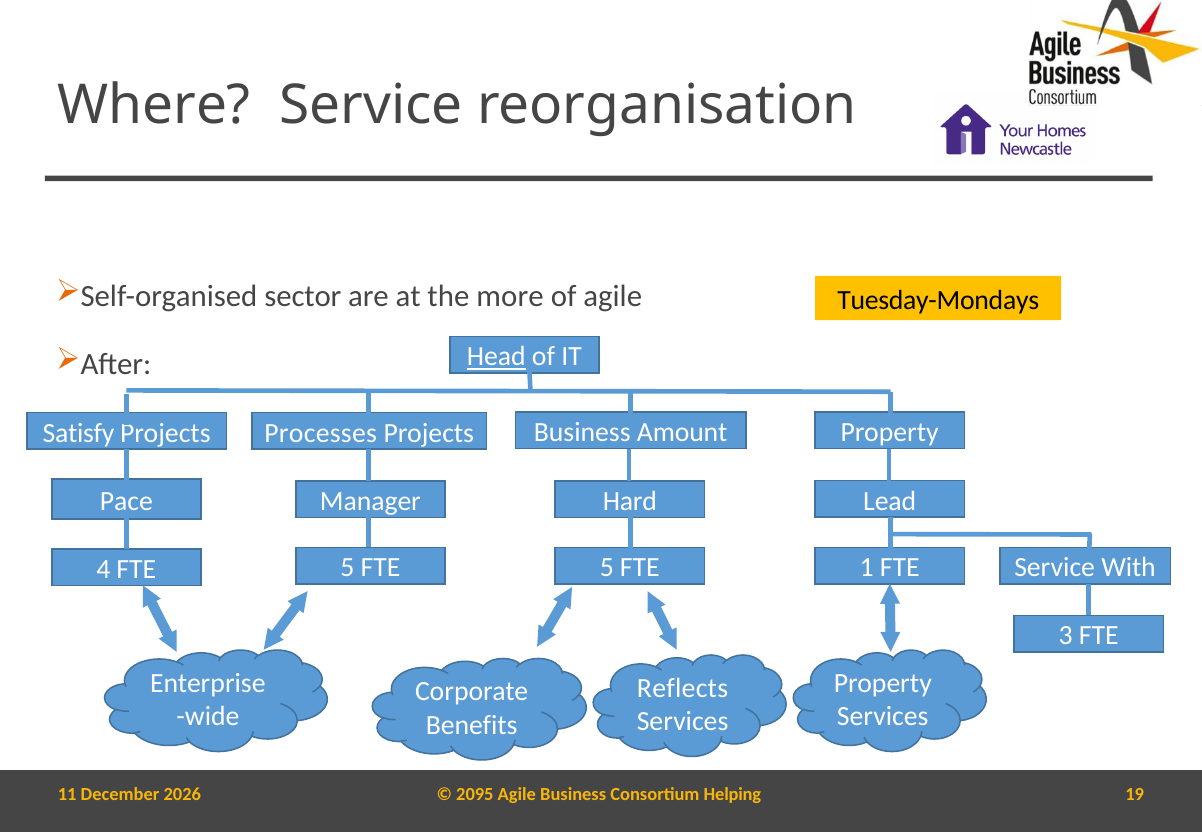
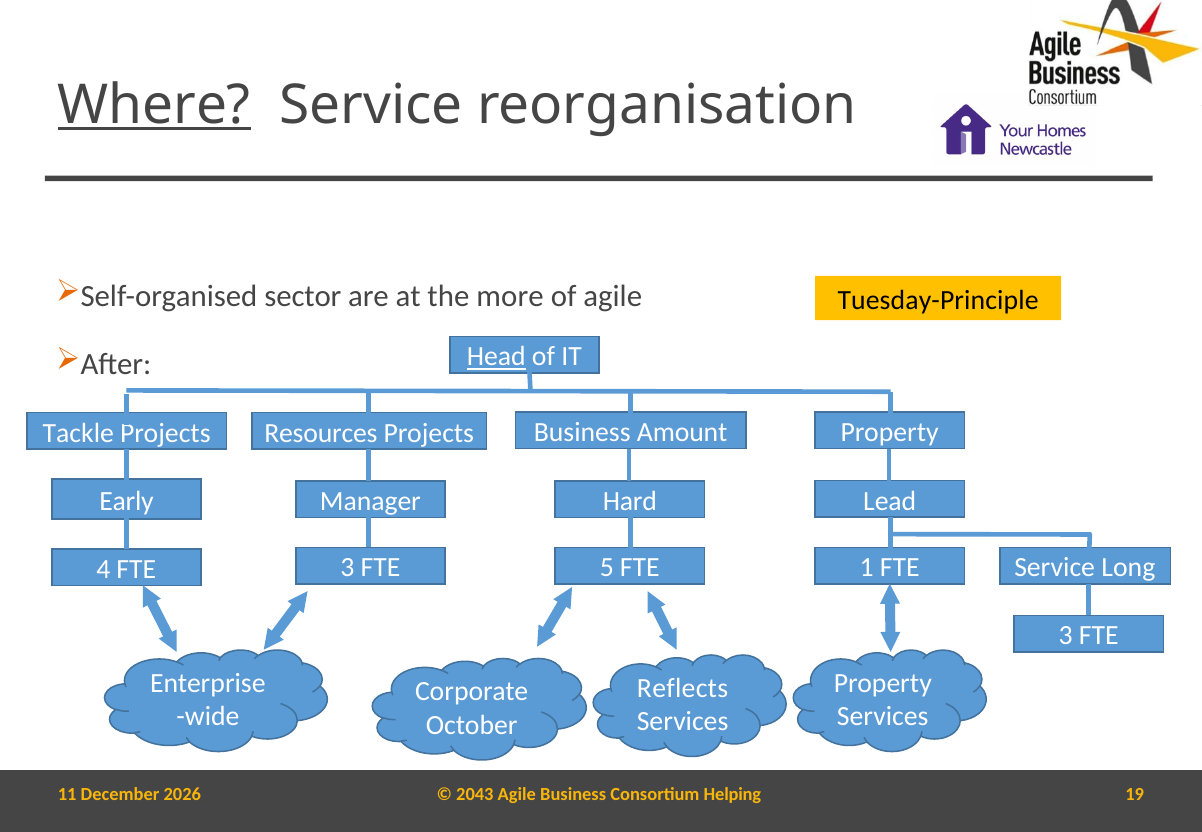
Where underline: none -> present
Tuesday-Mondays: Tuesday-Mondays -> Tuesday-Principle
Satisfy: Satisfy -> Tackle
Processes: Processes -> Resources
Pace: Pace -> Early
With: With -> Long
FTE 5: 5 -> 3
Benefits: Benefits -> October
2095: 2095 -> 2043
